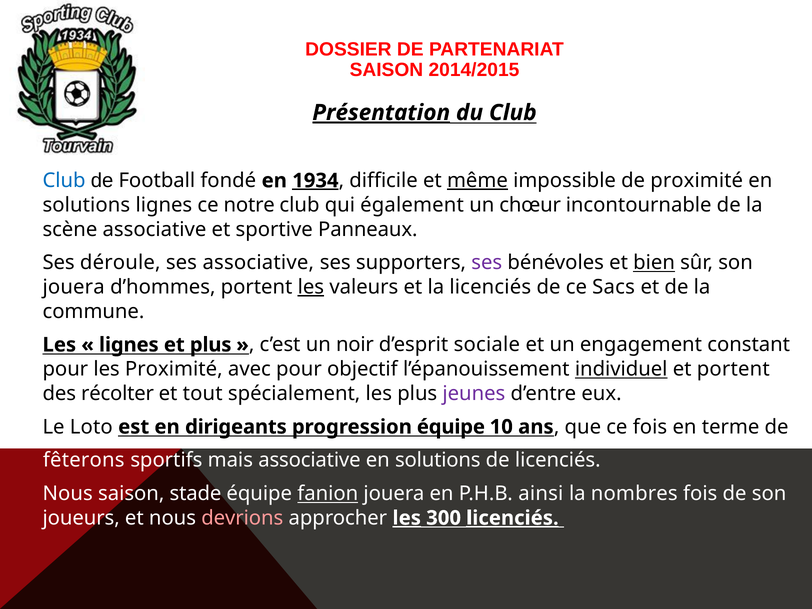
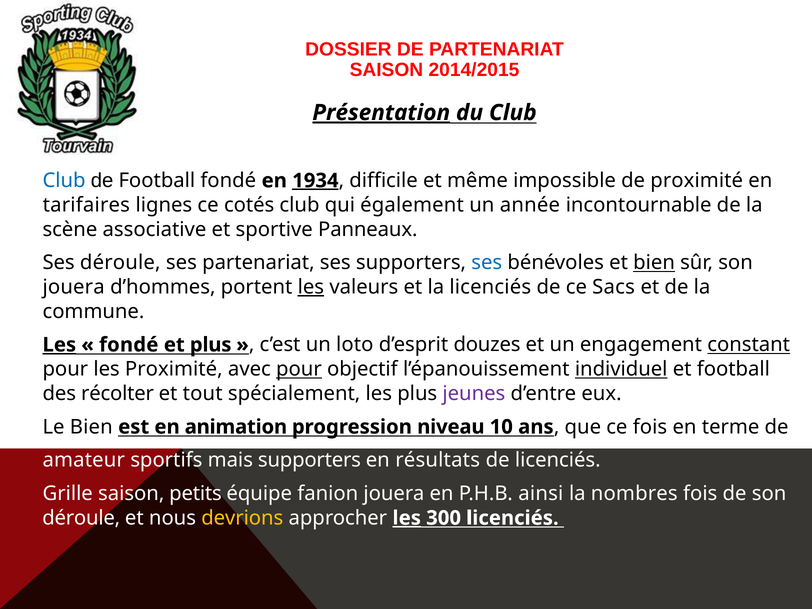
même underline: present -> none
solutions at (86, 205): solutions -> tarifaires
notre: notre -> cotés
chœur: chœur -> année
ses associative: associative -> partenariat
ses at (487, 263) colour: purple -> blue
Les at (59, 345) underline: none -> present
lignes at (129, 345): lignes -> fondé
noir: noir -> loto
sociale: sociale -> douzes
constant underline: none -> present
pour at (299, 369) underline: none -> present
et portent: portent -> football
Le Loto: Loto -> Bien
dirigeants: dirigeants -> animation
progression équipe: équipe -> niveau
fêterons: fêterons -> amateur
mais associative: associative -> supporters
solutions at (438, 460): solutions -> résultats
Nous at (68, 494): Nous -> Grille
stade: stade -> petits
fanion underline: present -> none
joueurs at (81, 518): joueurs -> déroule
devrions colour: pink -> yellow
licenciés at (512, 518) underline: present -> none
